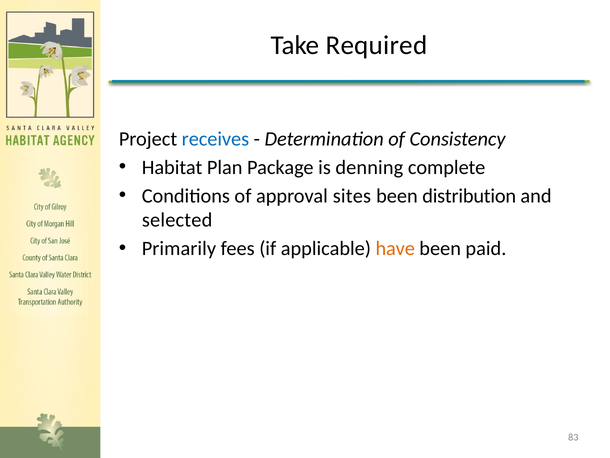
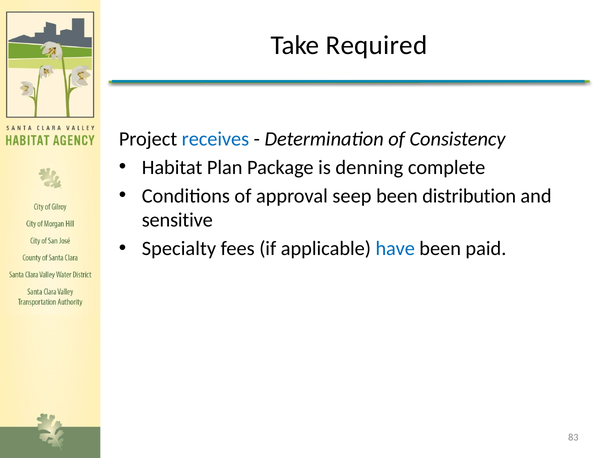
sites: sites -> seep
selected: selected -> sensitive
Primarily: Primarily -> Specialty
have colour: orange -> blue
